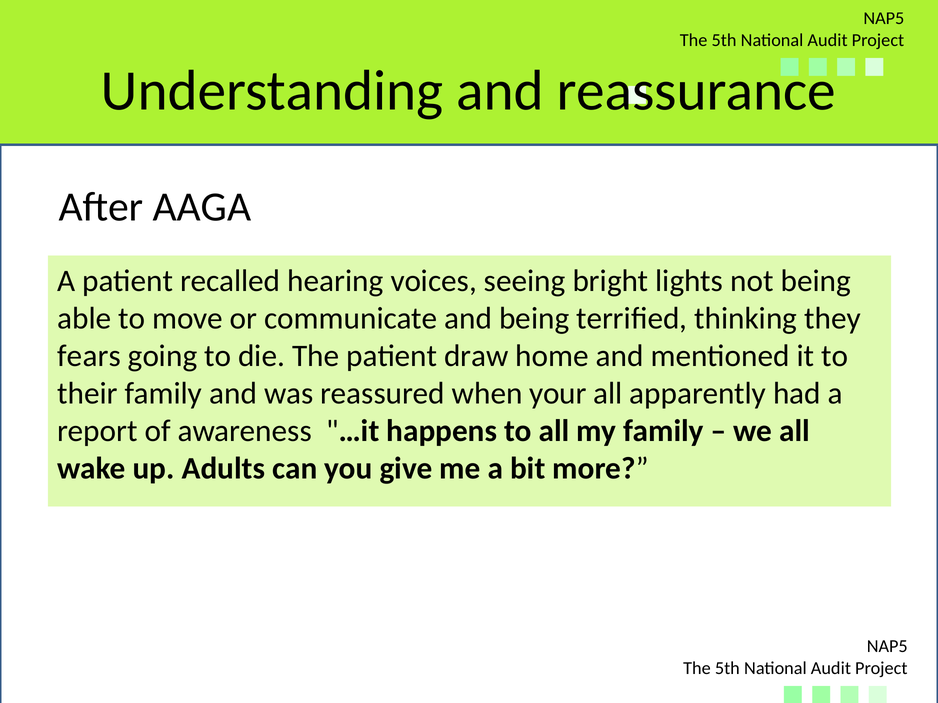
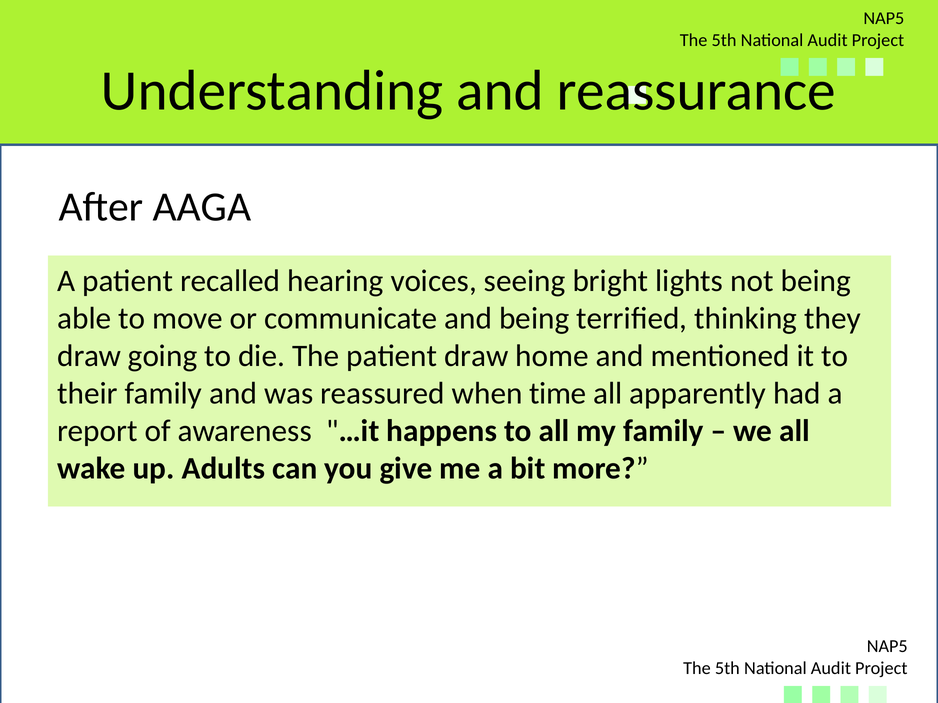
fears at (89, 356): fears -> draw
your: your -> time
